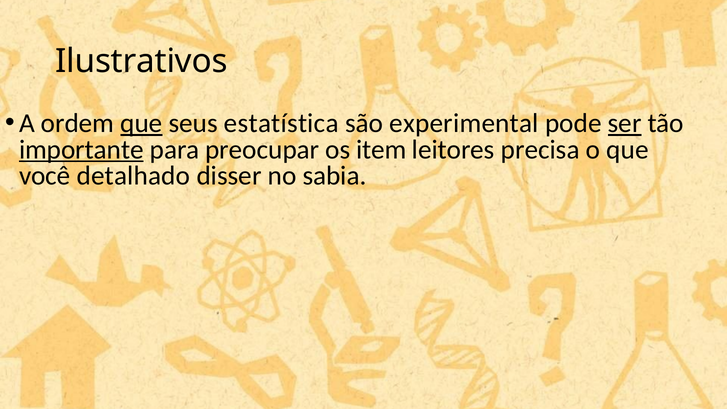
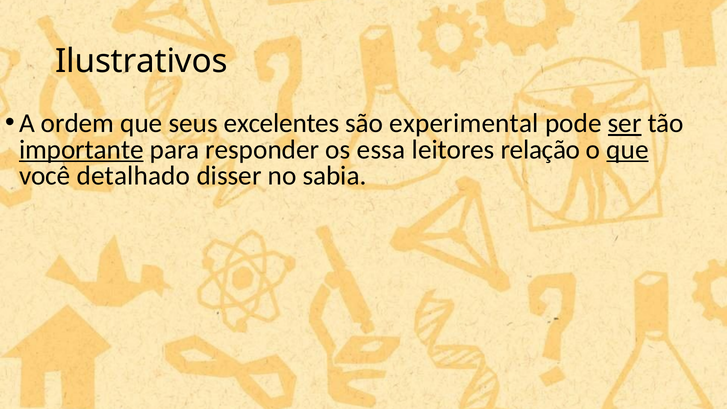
que at (141, 123) underline: present -> none
estatística: estatística -> excelentes
preocupar: preocupar -> responder
item: item -> essa
precisa: precisa -> relação
que at (628, 149) underline: none -> present
